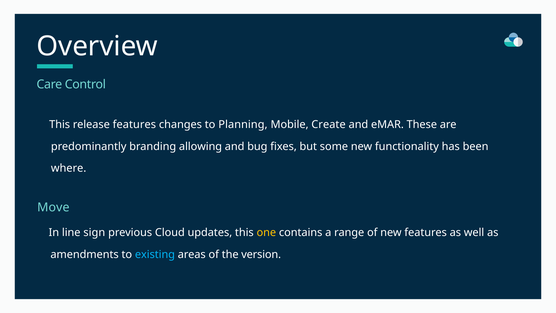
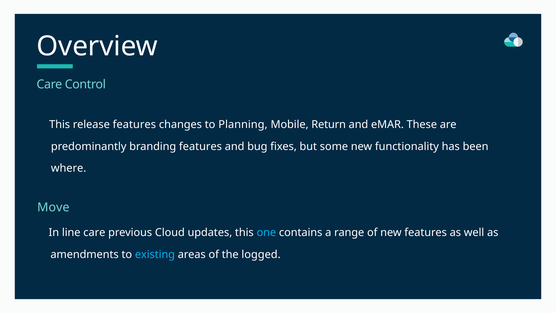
Create: Create -> Return
branding allowing: allowing -> features
line sign: sign -> care
one colour: yellow -> light blue
version: version -> logged
